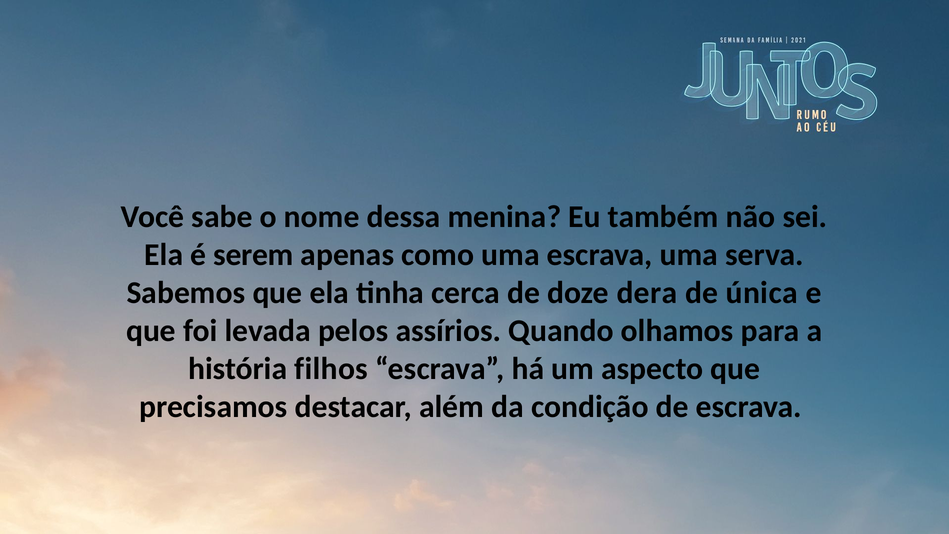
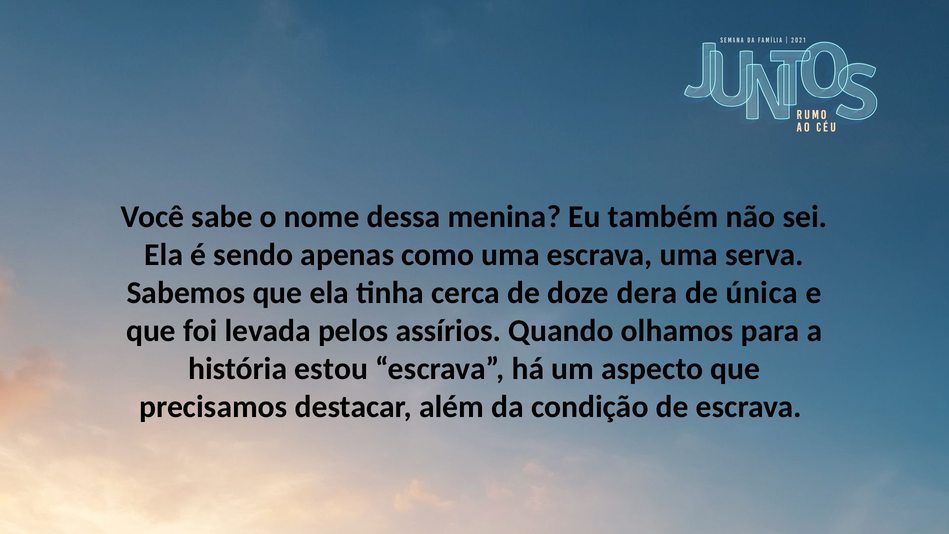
serem: serem -> sendo
filhos: filhos -> estou
